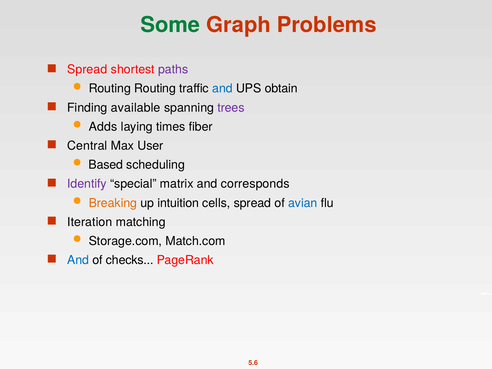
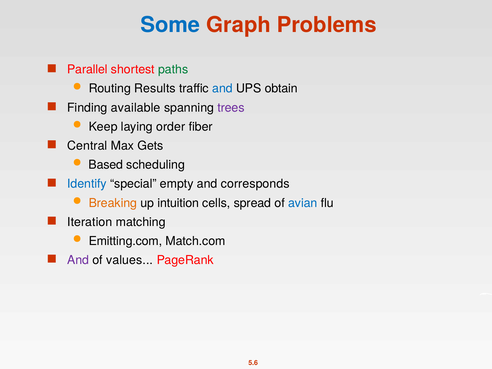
Some colour: green -> blue
Spread at (87, 70): Spread -> Parallel
paths colour: purple -> green
Routing Routing: Routing -> Results
Adds: Adds -> Keep
times: times -> order
User: User -> Gets
Identify colour: purple -> blue
matrix: matrix -> empty
Storage.com: Storage.com -> Emitting.com
And at (78, 260) colour: blue -> purple
checks: checks -> values
